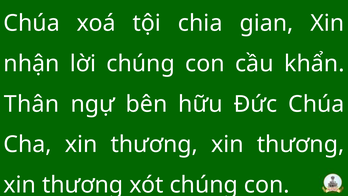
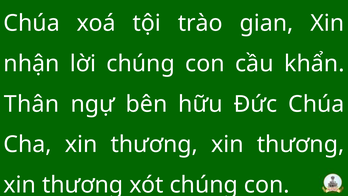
chia: chia -> trào
